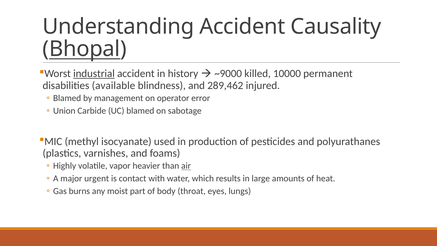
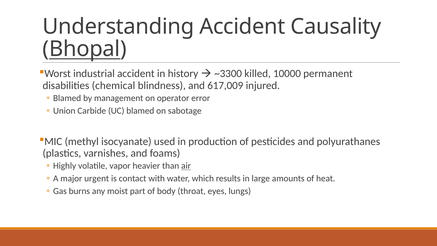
industrial underline: present -> none
~9000: ~9000 -> ~3300
available: available -> chemical
289,462: 289,462 -> 617,009
